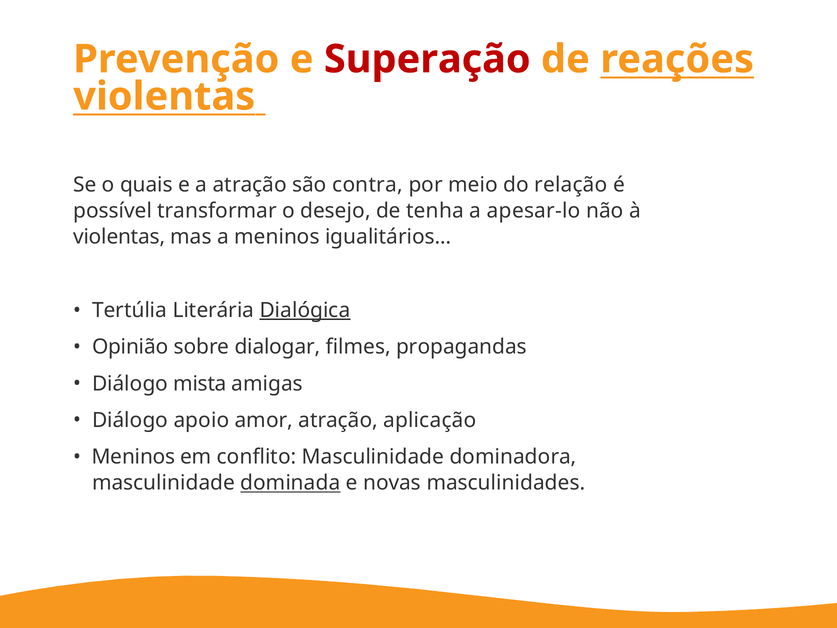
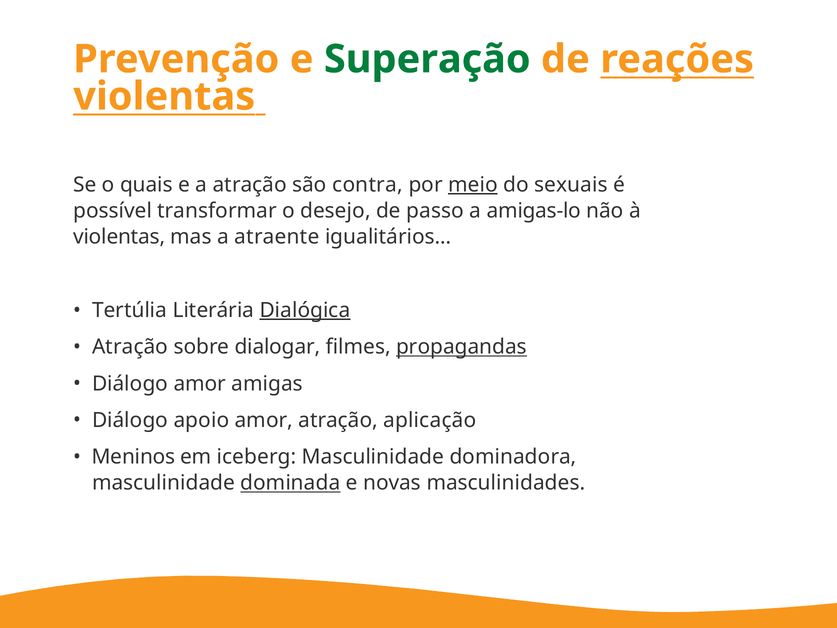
Superação colour: red -> green
meio underline: none -> present
relação: relação -> sexuais
tenha: tenha -> passo
apesar-lo: apesar-lo -> amigas-lo
a meninos: meninos -> atraente
Opinião at (130, 347): Opinião -> Atração
propagandas underline: none -> present
Diálogo mista: mista -> amor
conflito: conflito -> iceberg
